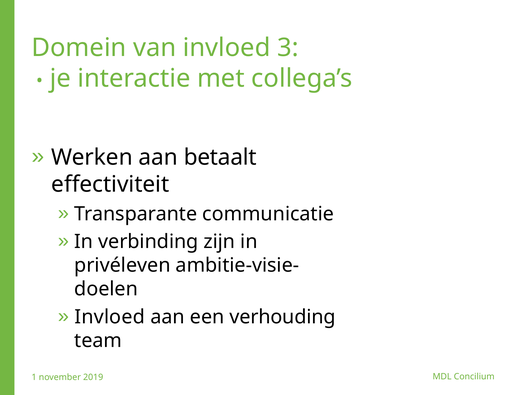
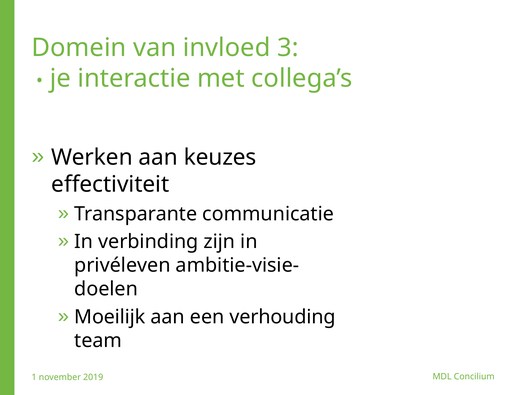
betaalt: betaalt -> keuzes
Invloed at (110, 317): Invloed -> Moeilijk
